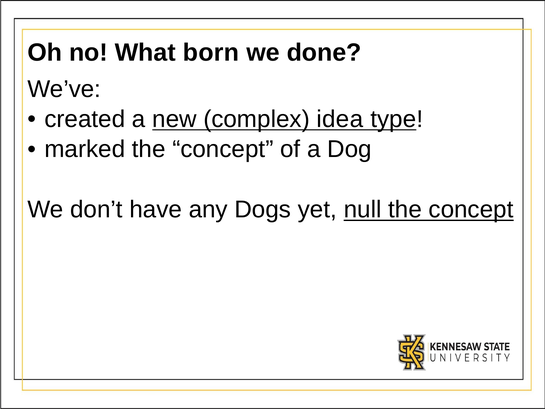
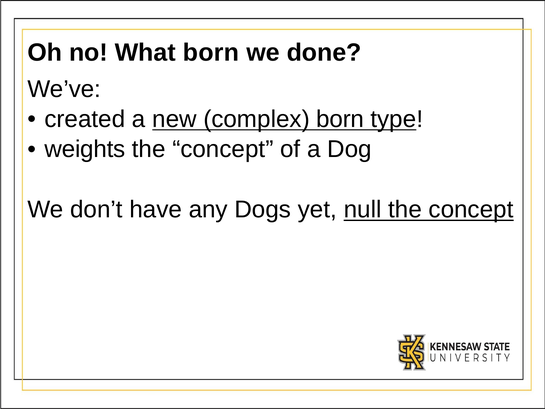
complex idea: idea -> born
marked: marked -> weights
